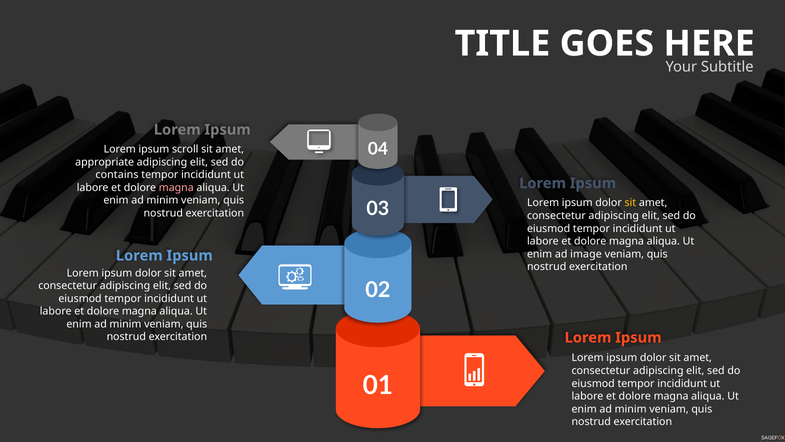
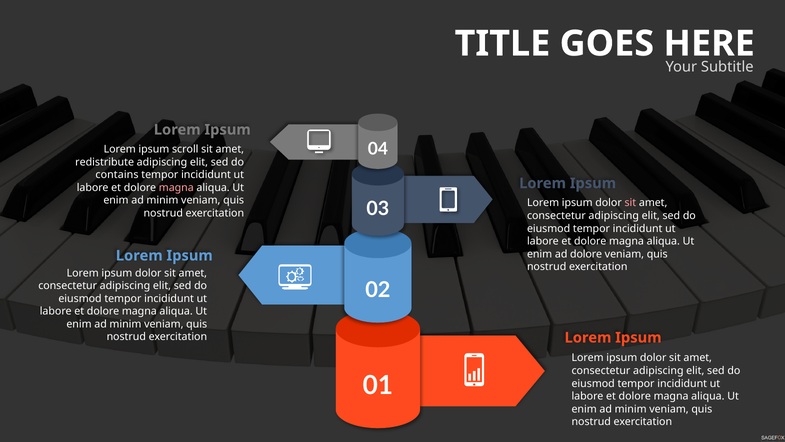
appropriate: appropriate -> redistribute
sit at (630, 203) colour: yellow -> pink
ad image: image -> dolore
